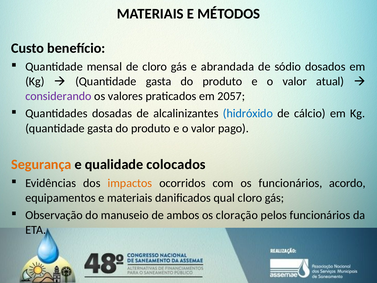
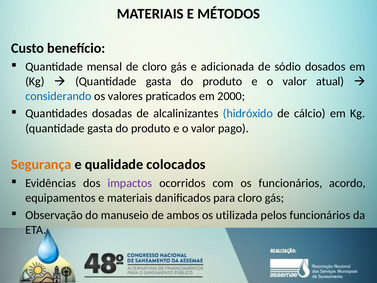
abrandada: abrandada -> adicionada
considerando colour: purple -> blue
2057: 2057 -> 2000
impactos colour: orange -> purple
qual: qual -> para
cloração: cloração -> utilizada
